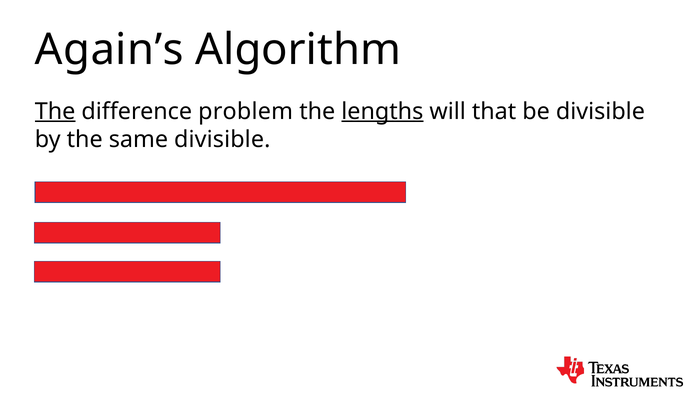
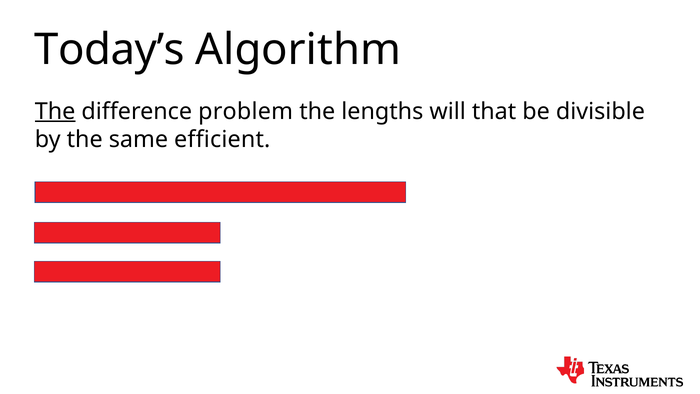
Again’s: Again’s -> Today’s
lengths underline: present -> none
same divisible: divisible -> efficient
